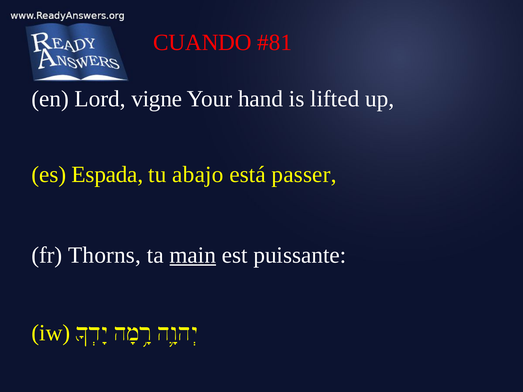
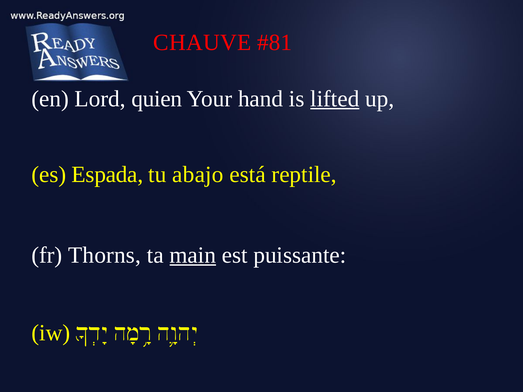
CUANDO: CUANDO -> CHAUVE
vigne: vigne -> quien
lifted underline: none -> present
passer: passer -> reptile
